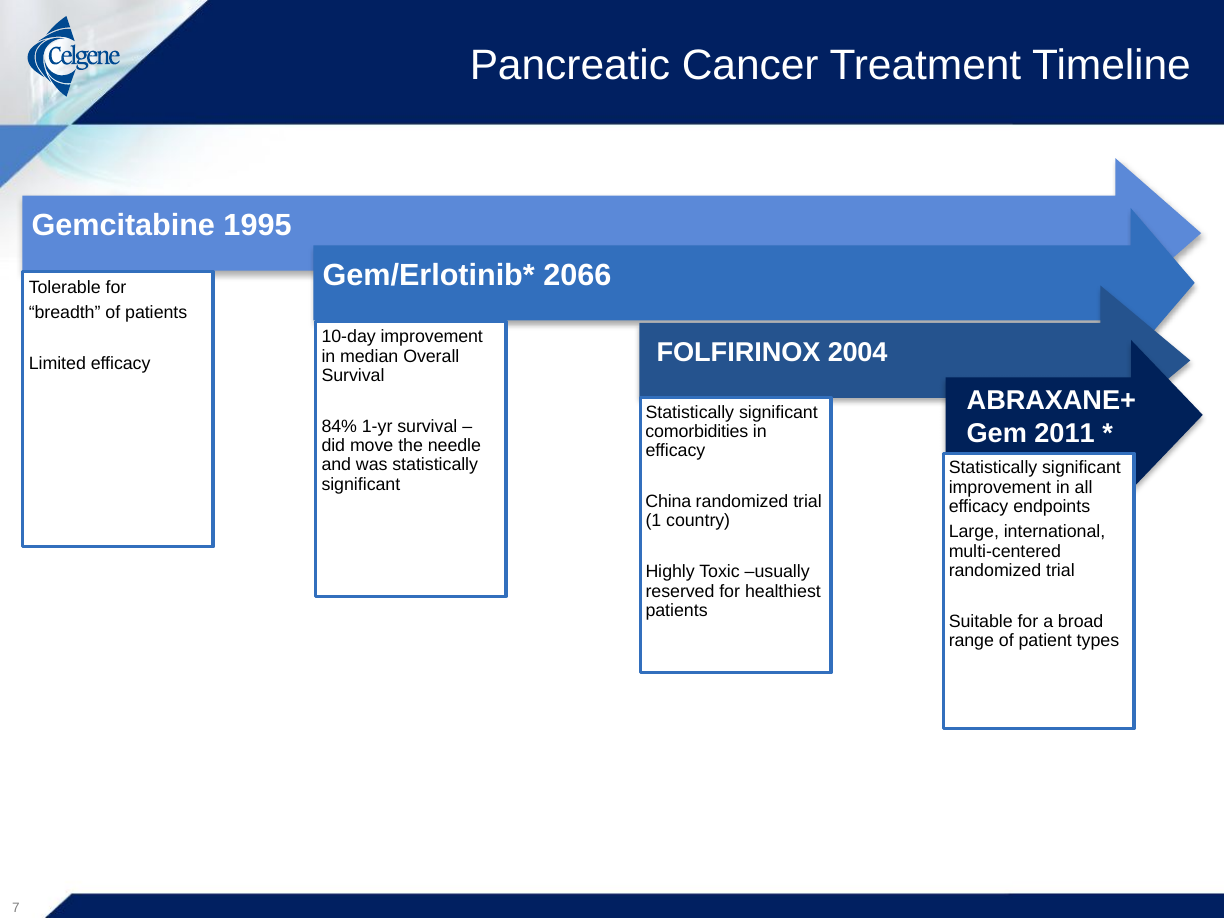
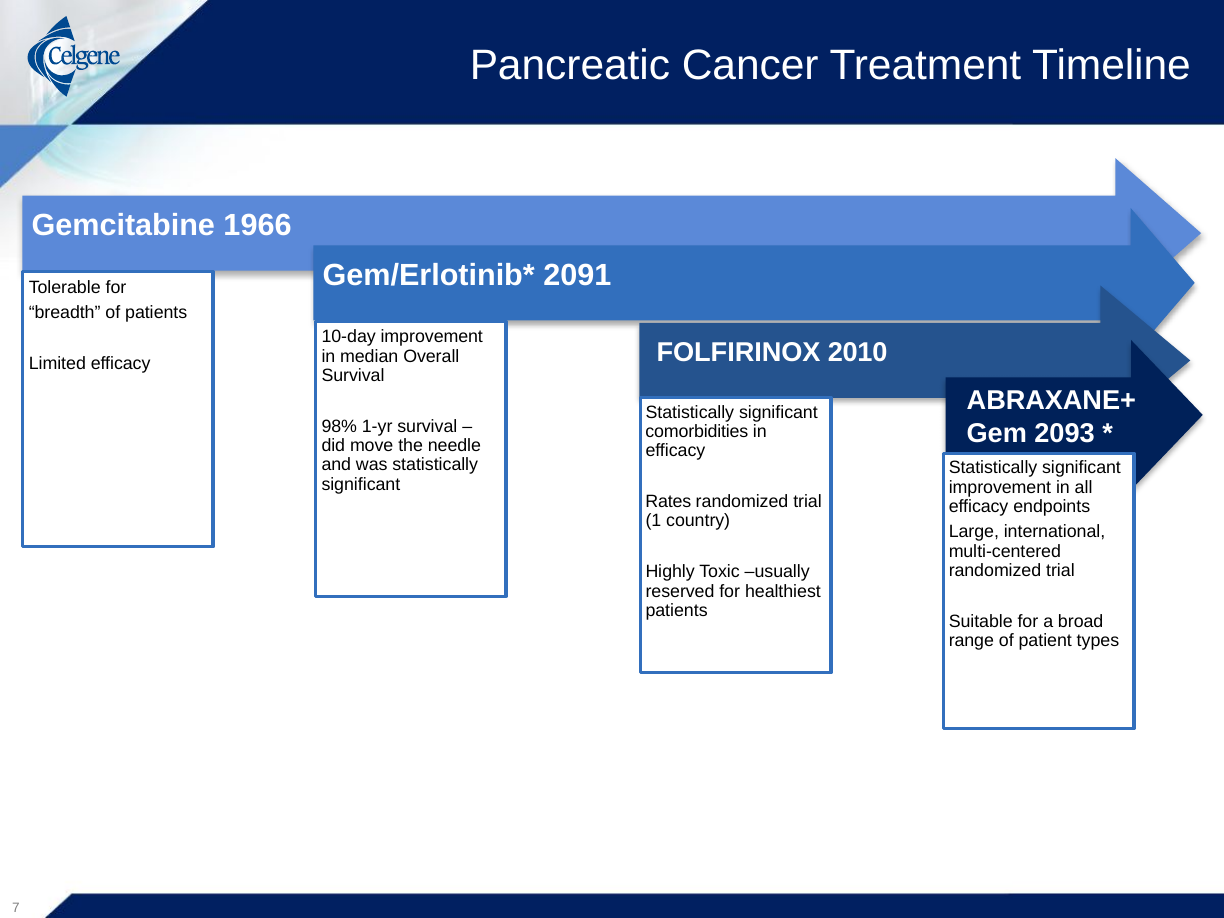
1995: 1995 -> 1966
2066: 2066 -> 2091
2004: 2004 -> 2010
84%: 84% -> 98%
2011: 2011 -> 2093
China: China -> Rates
